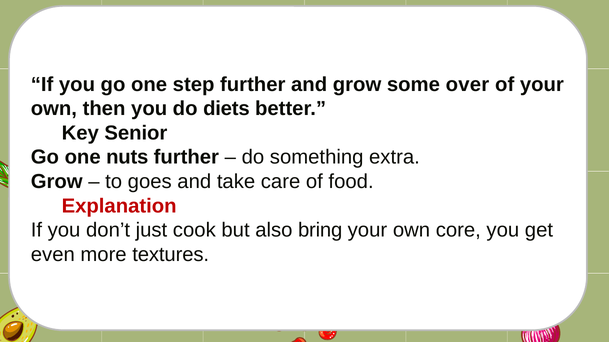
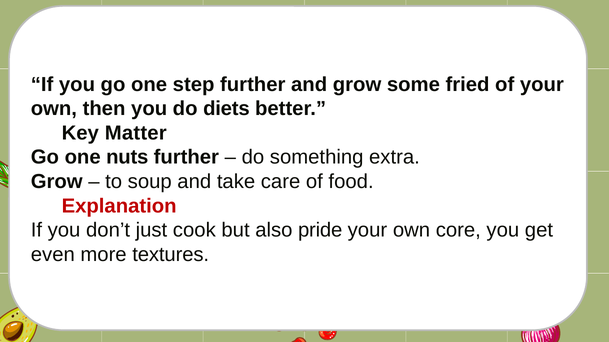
over: over -> fried
Senior: Senior -> Matter
goes: goes -> soup
bring: bring -> pride
